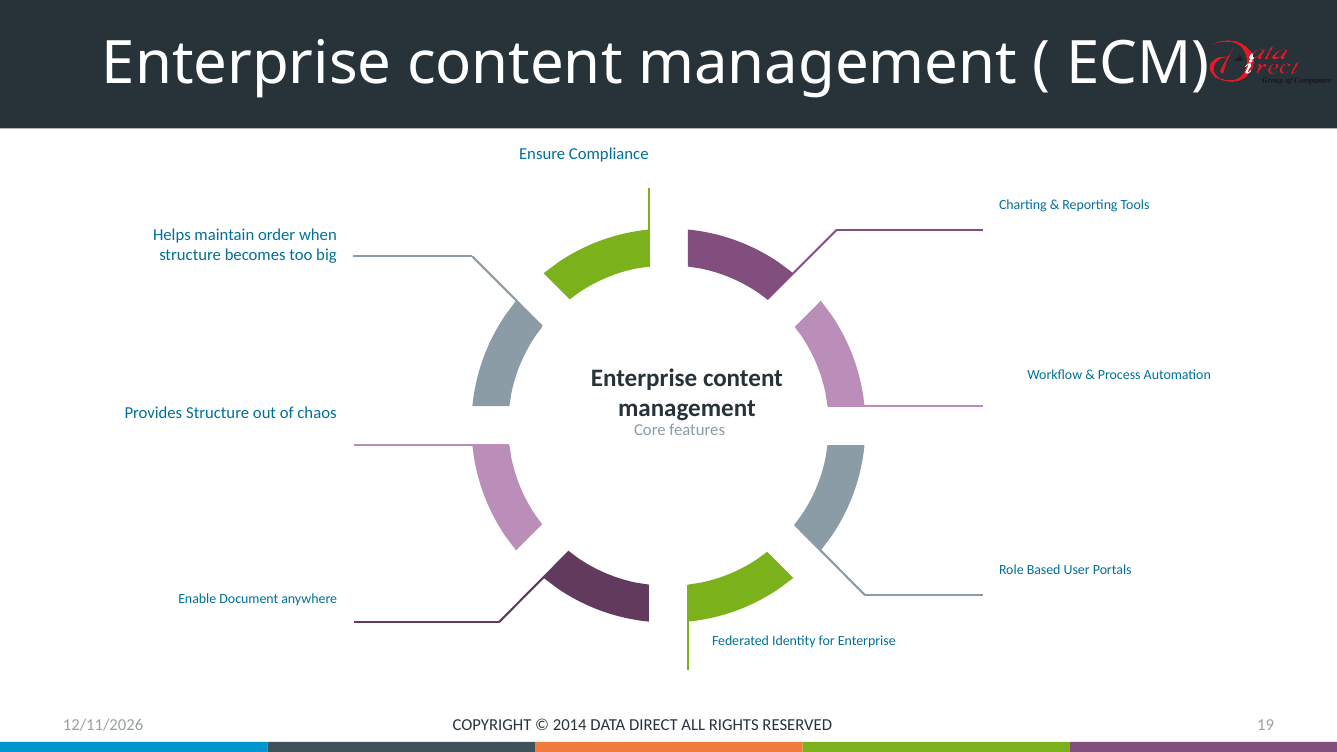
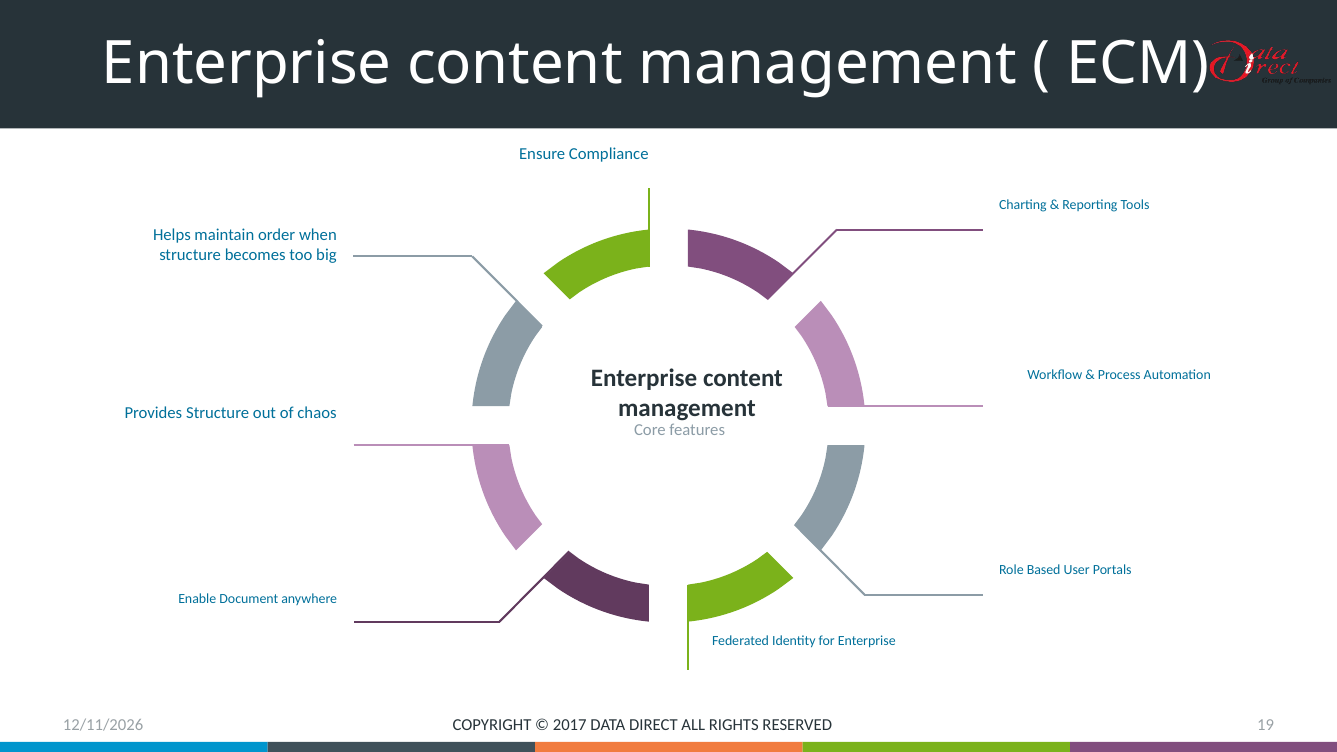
2014: 2014 -> 2017
